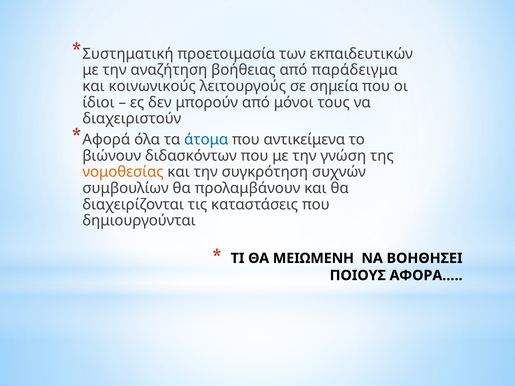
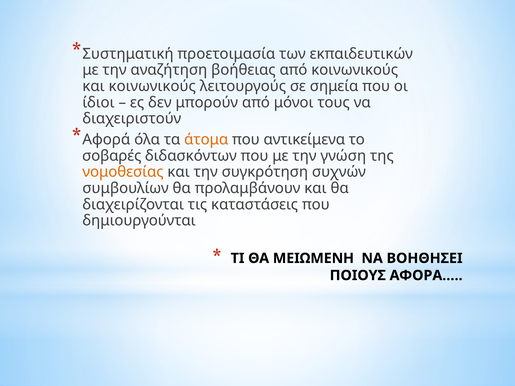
από παράδειγμα: παράδειγμα -> κοινωνικούς
άτομα colour: blue -> orange
βιώνουν: βιώνουν -> σοβαρές
